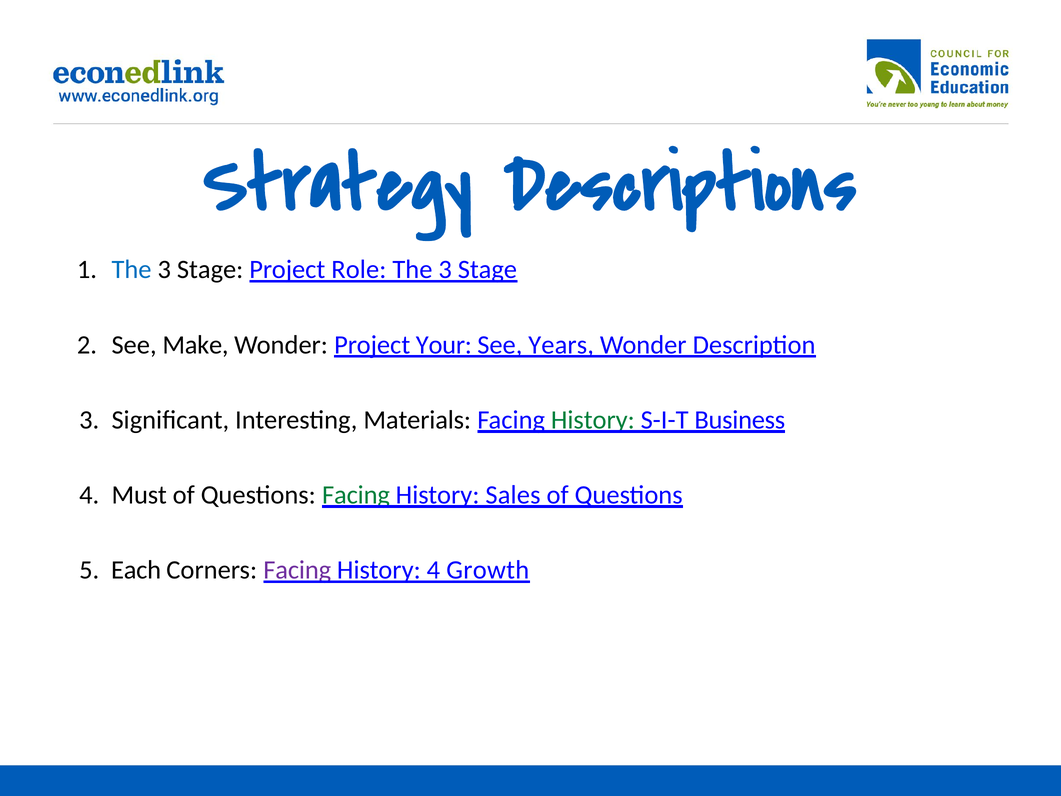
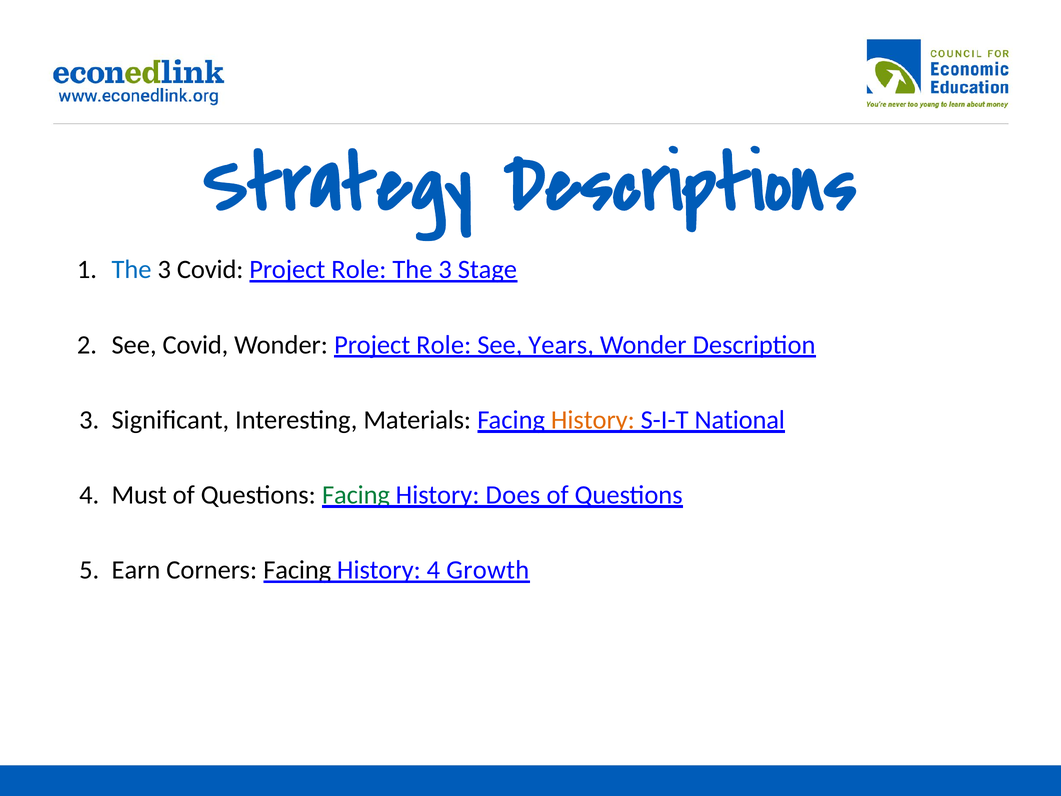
Stage at (210, 270): Stage -> Covid
See Make: Make -> Covid
Wonder Project Your: Your -> Role
History at (593, 420) colour: green -> orange
Business: Business -> National
Sales: Sales -> Does
Each: Each -> Earn
Facing at (297, 570) colour: purple -> black
